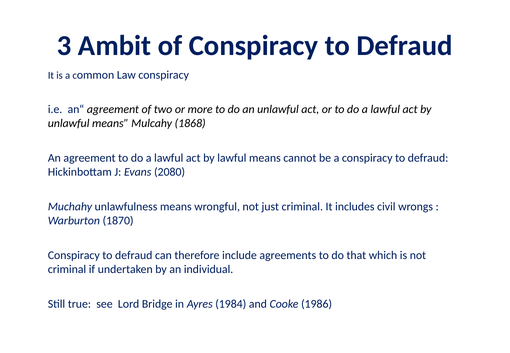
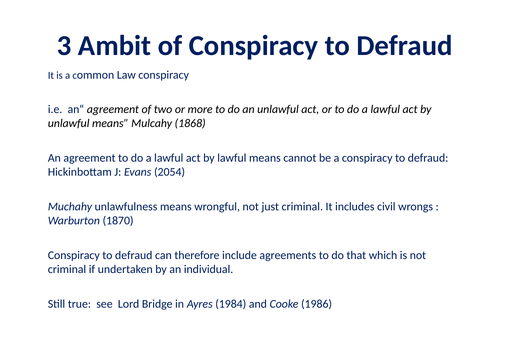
2080: 2080 -> 2054
